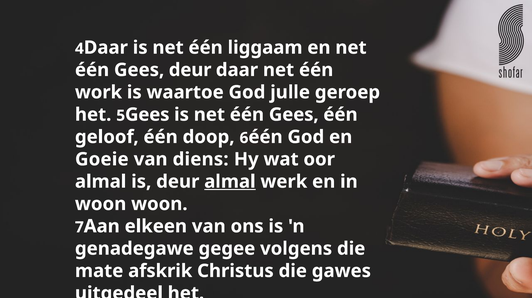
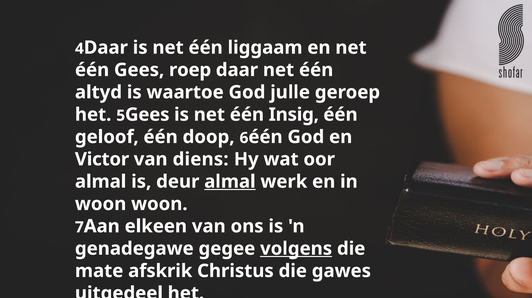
Gees deur: deur -> roep
work: work -> altyd
is net één Gees: Gees -> Insig
Goeie: Goeie -> Victor
volgens underline: none -> present
